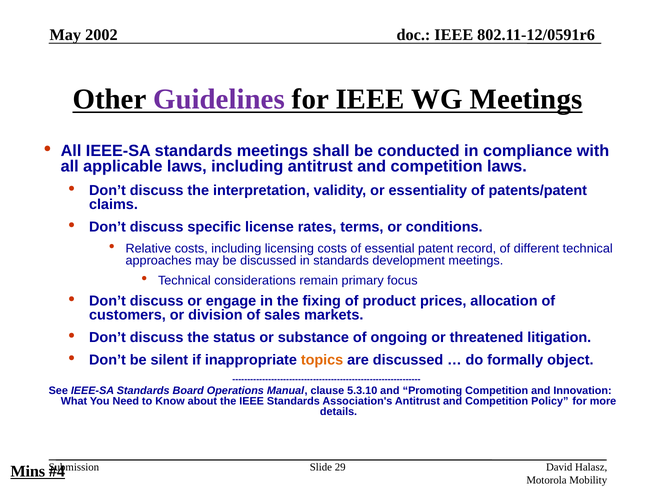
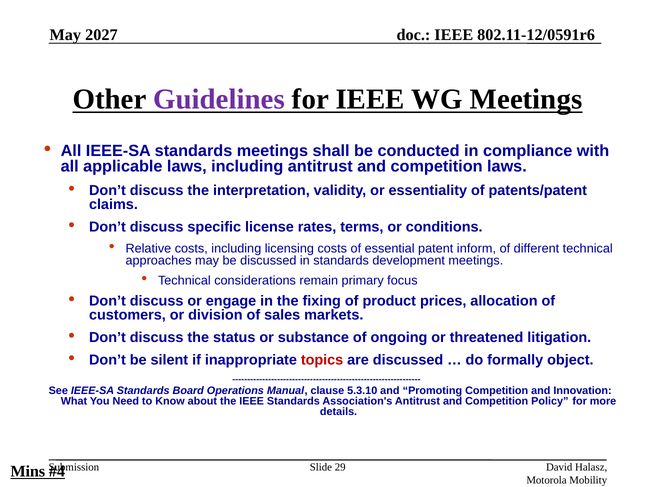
2002: 2002 -> 2027
record: record -> inform
topics colour: orange -> red
